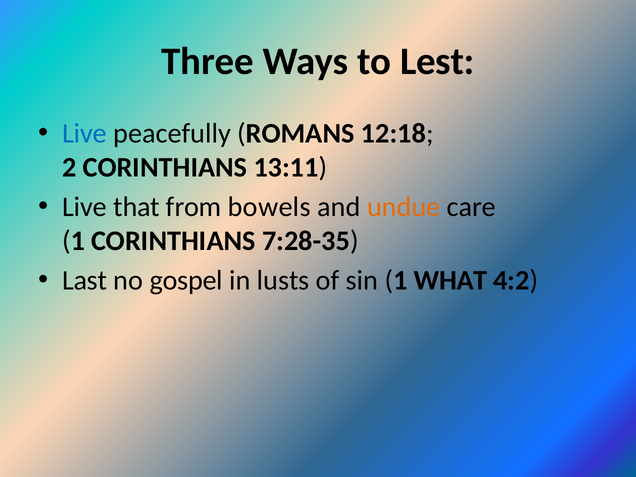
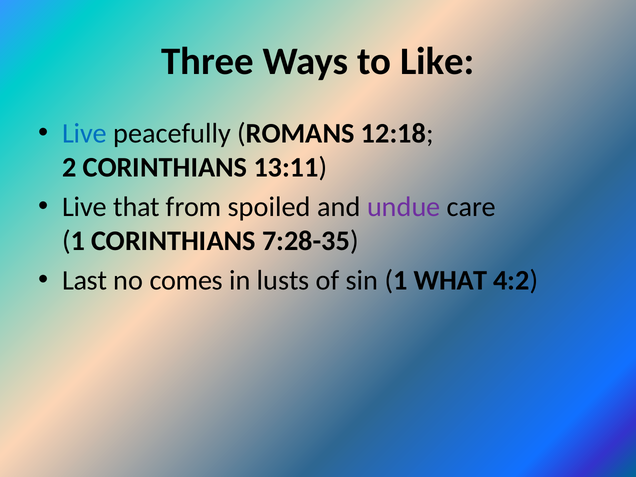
Lest: Lest -> Like
bowels: bowels -> spoiled
undue colour: orange -> purple
gospel: gospel -> comes
